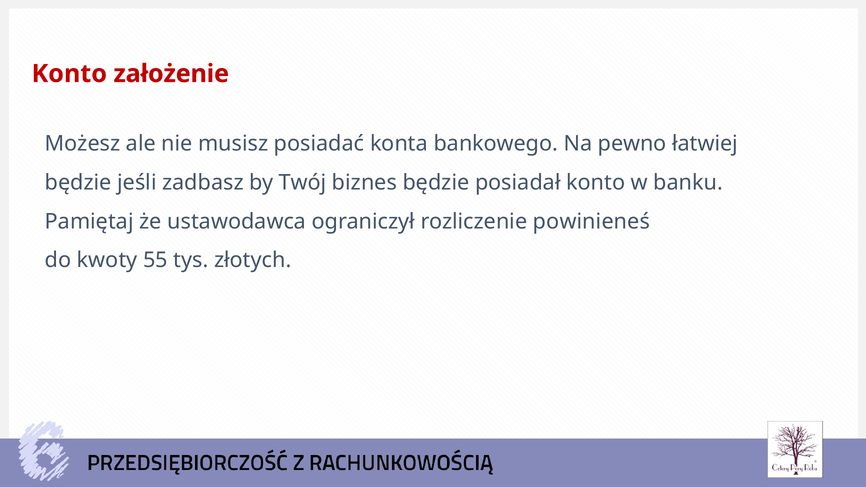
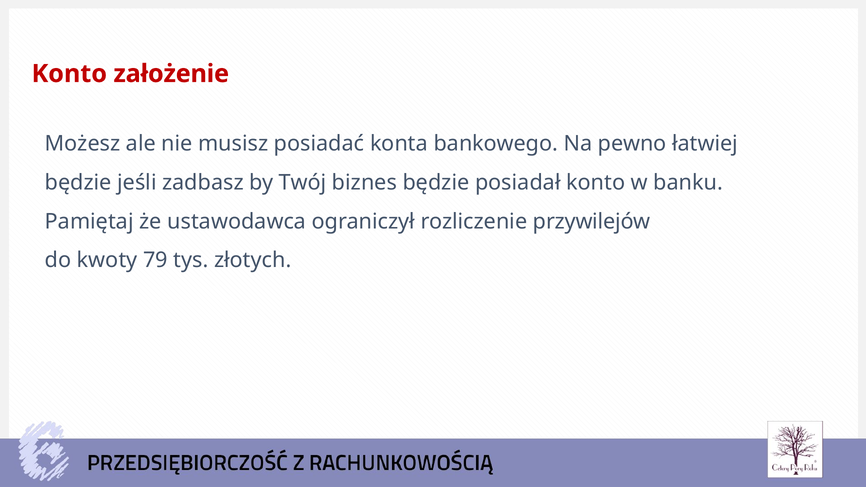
powinieneś: powinieneś -> przywilejów
55: 55 -> 79
